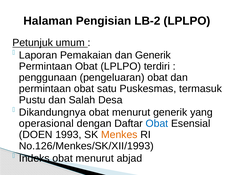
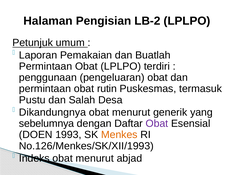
dan Generik: Generik -> Buatlah
satu: satu -> rutin
operasional: operasional -> sebelumnya
Obat at (157, 124) colour: blue -> purple
